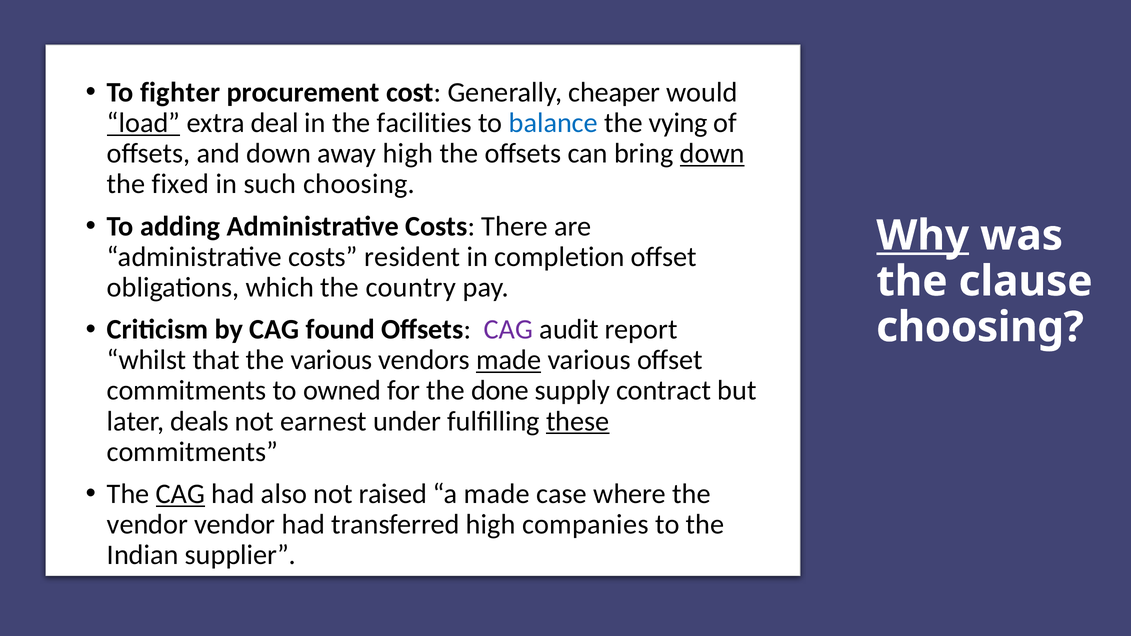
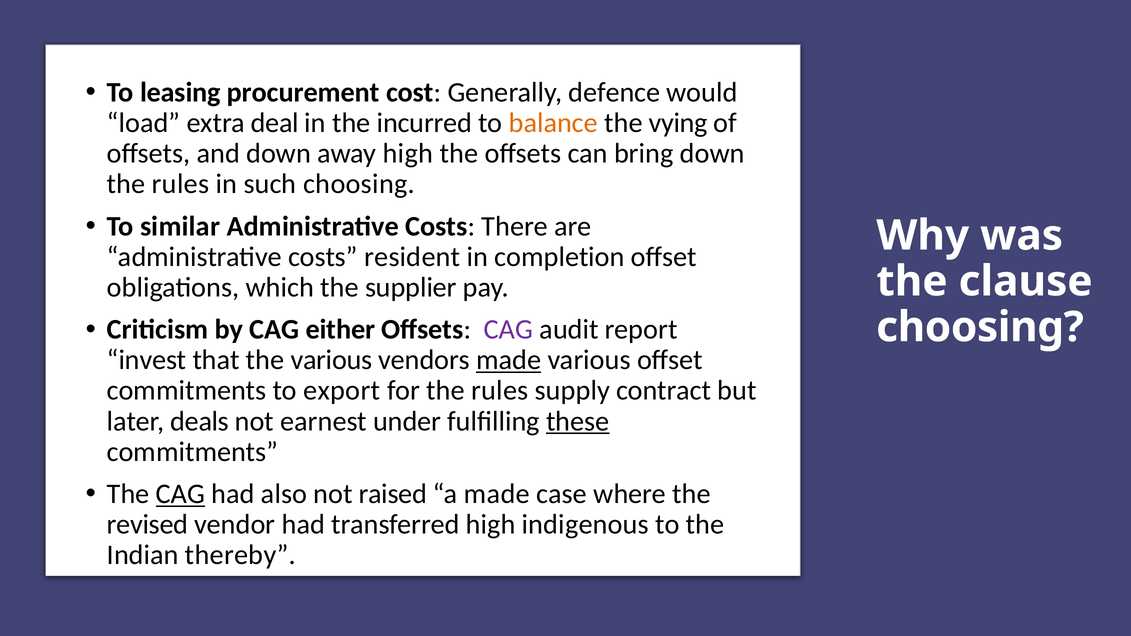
fighter: fighter -> leasing
cheaper: cheaper -> defence
load underline: present -> none
facilities: facilities -> incurred
balance colour: blue -> orange
down at (712, 154) underline: present -> none
fixed at (180, 184): fixed -> rules
adding: adding -> similar
Why underline: present -> none
country: country -> supplier
found: found -> either
whilst: whilst -> invest
owned: owned -> export
for the done: done -> rules
vendor at (147, 525): vendor -> revised
companies: companies -> indigenous
supplier: supplier -> thereby
